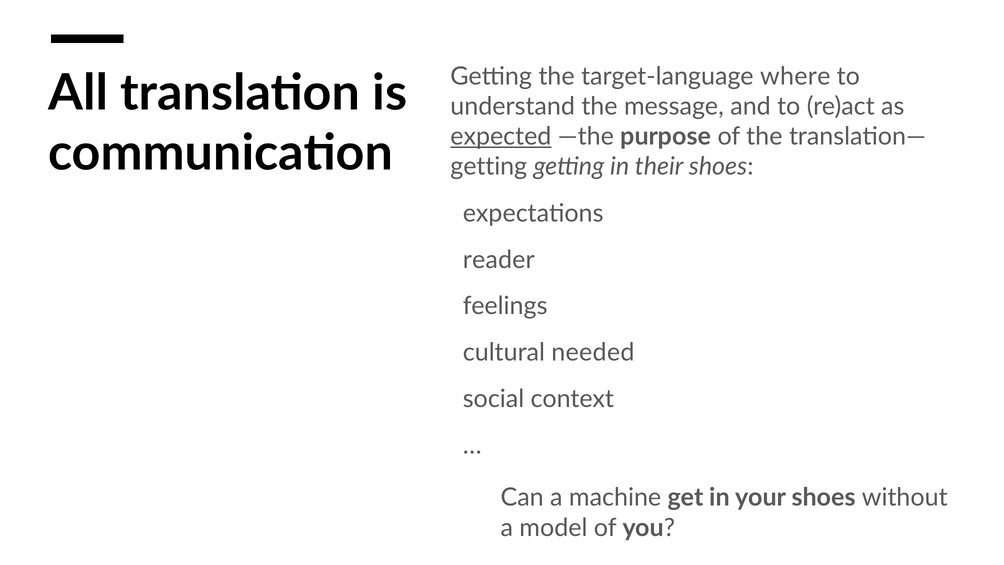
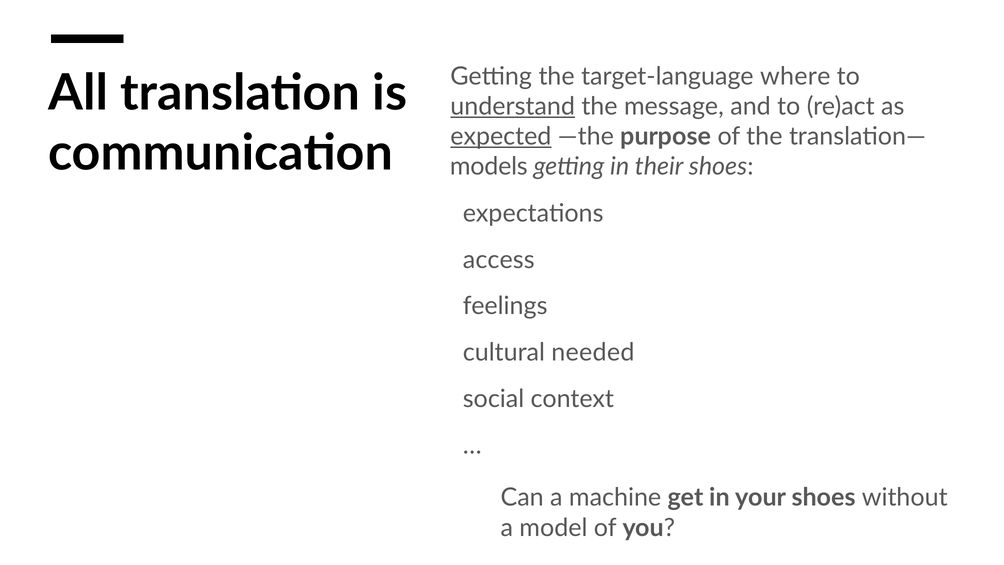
understand underline: none -> present
getting at (489, 167): getting -> models
reader: reader -> access
